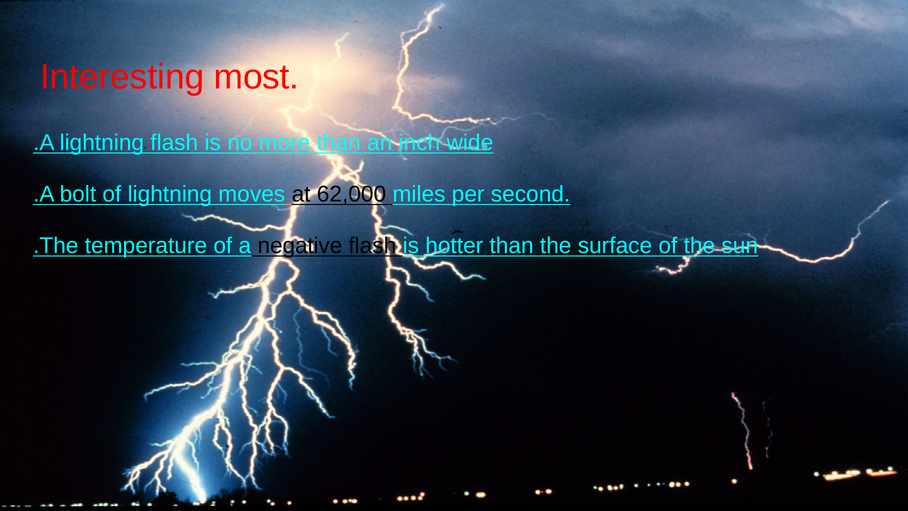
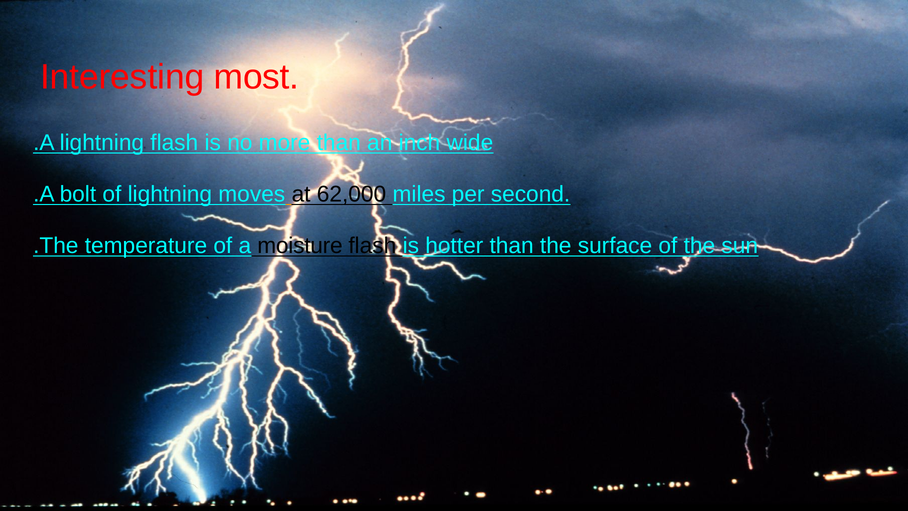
negative: negative -> moisture
